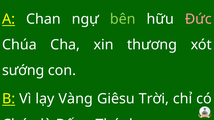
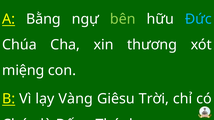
Chan: Chan -> Bằng
Đức colour: pink -> light blue
sướng: sướng -> miệng
